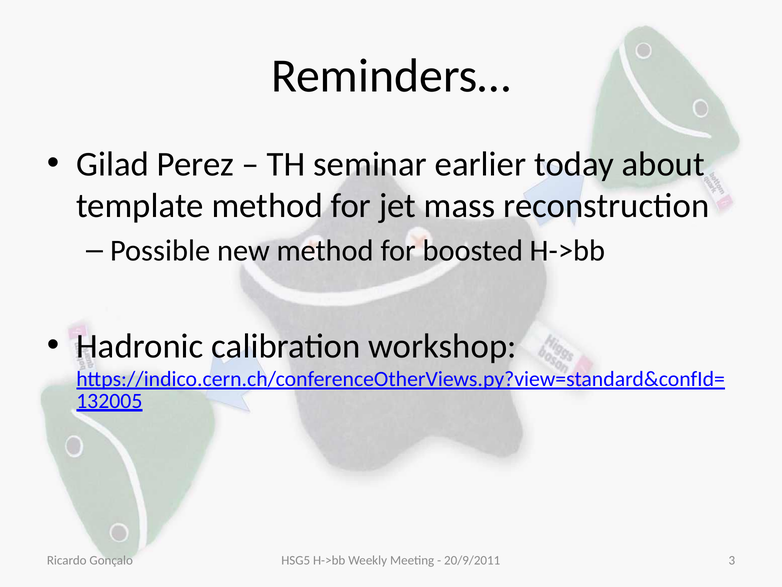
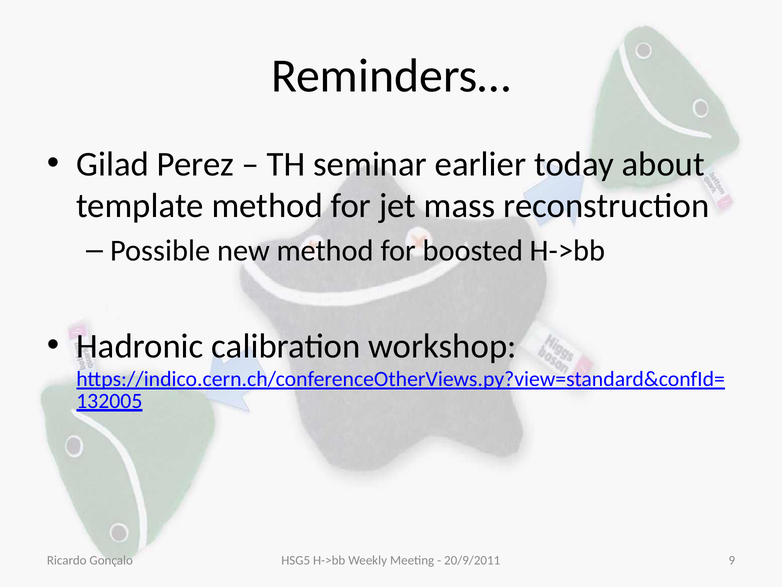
3: 3 -> 9
